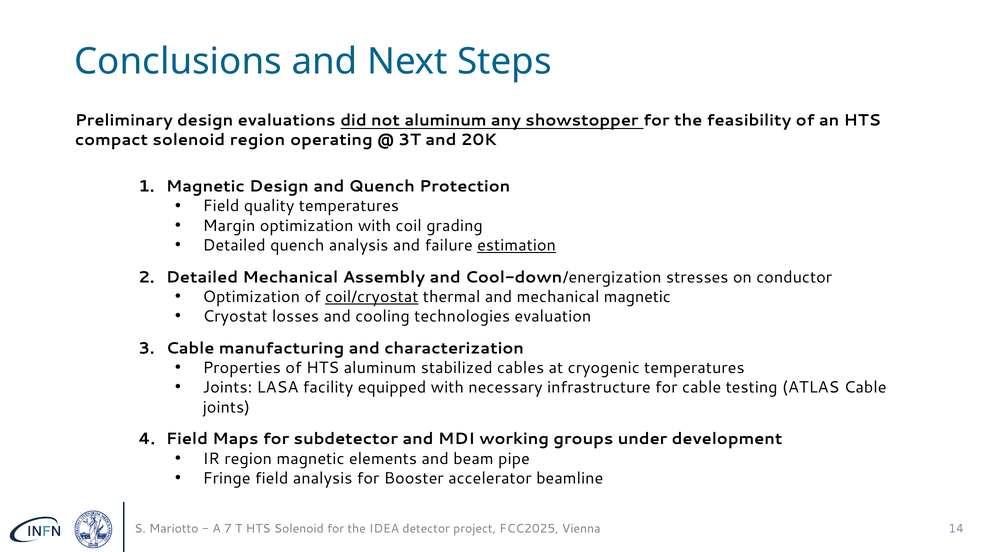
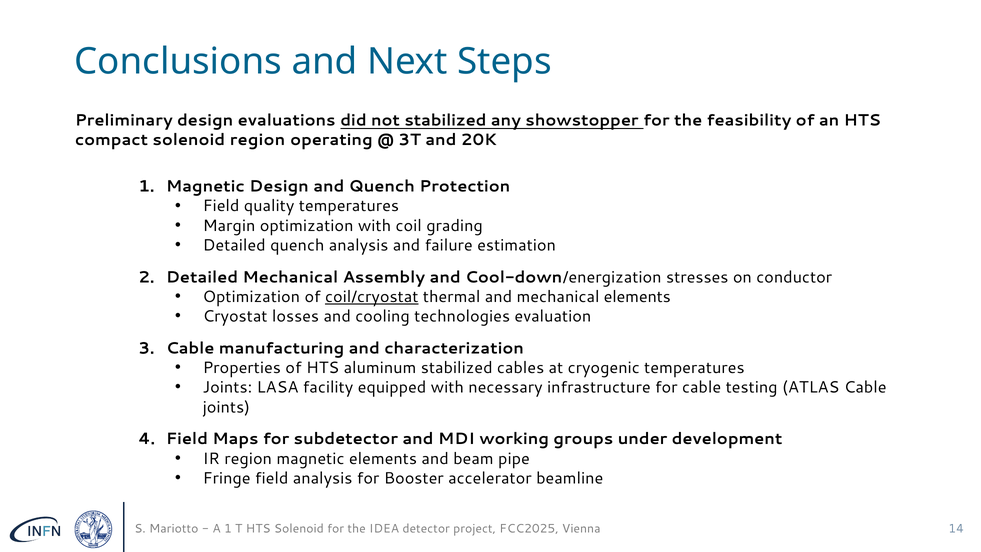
not aluminum: aluminum -> stabilized
estimation underline: present -> none
mechanical magnetic: magnetic -> elements
A 7: 7 -> 1
